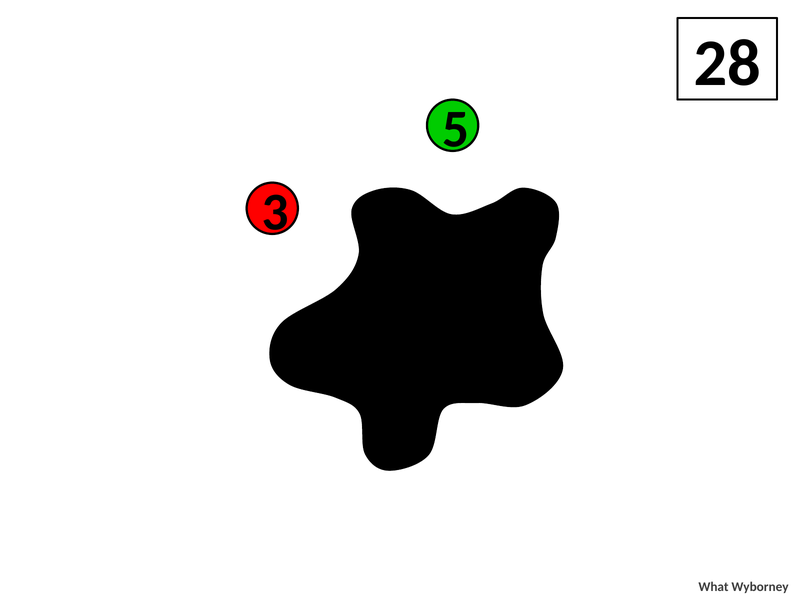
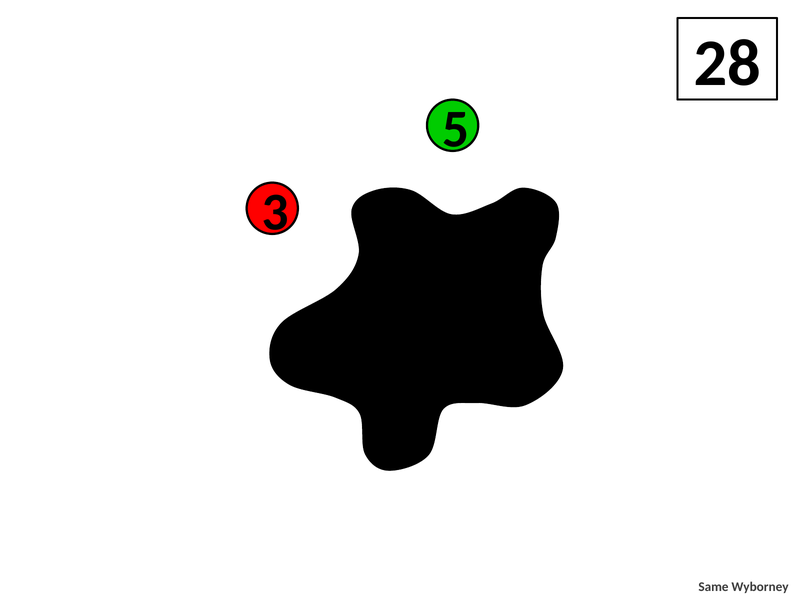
What: What -> Same
